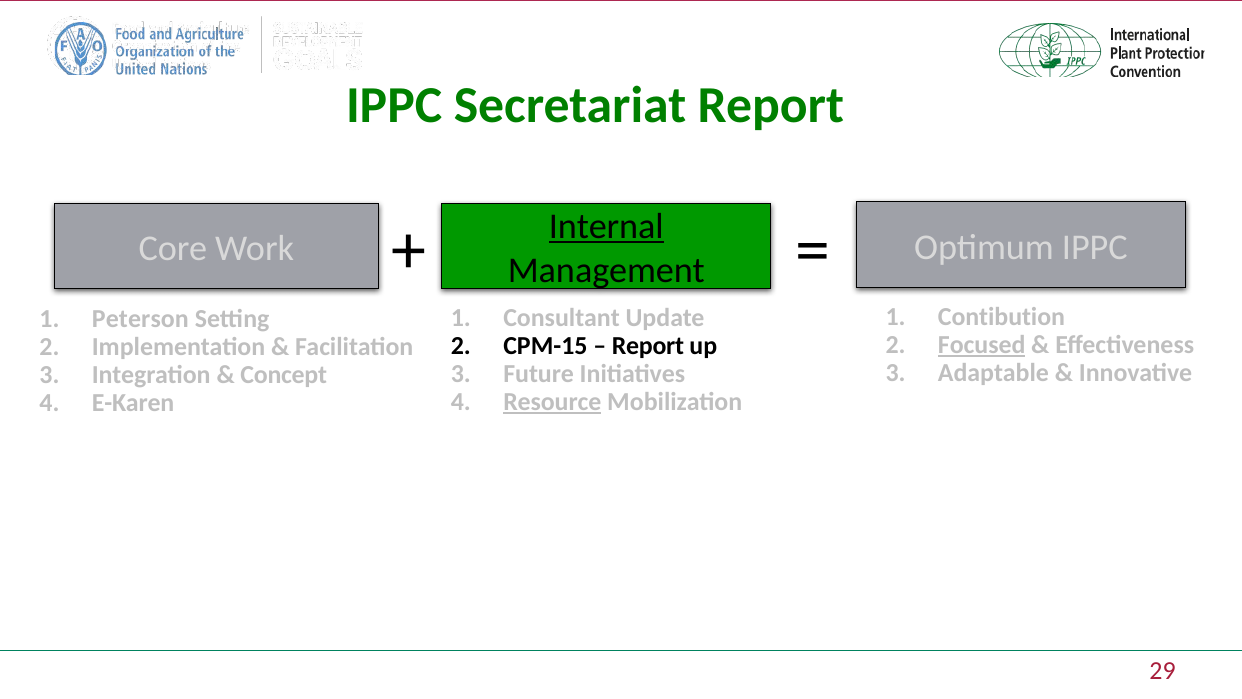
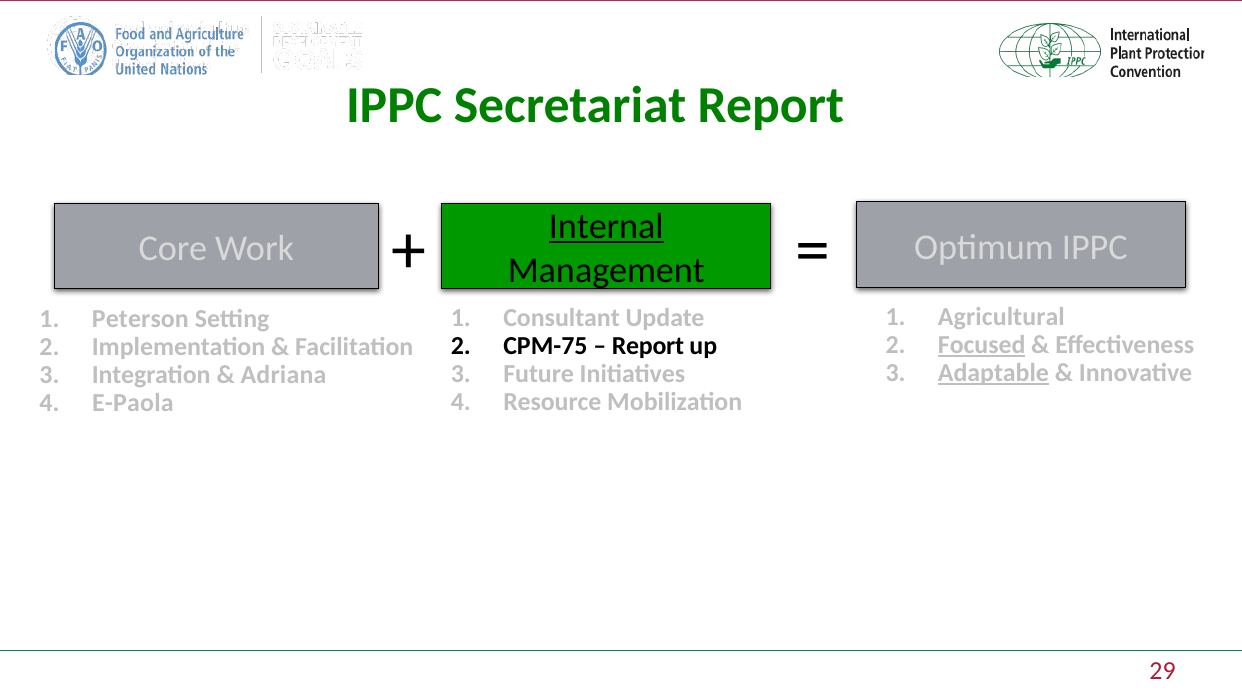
Contibution: Contibution -> Agricultural
CPM-15: CPM-15 -> CPM-75
Adaptable underline: none -> present
Concept: Concept -> Adriana
Resource underline: present -> none
E-Karen: E-Karen -> E-Paola
